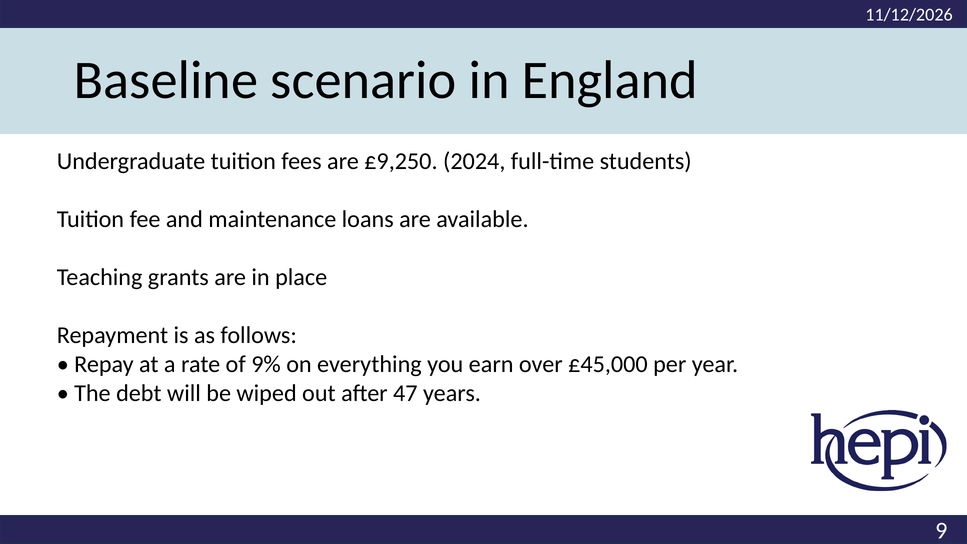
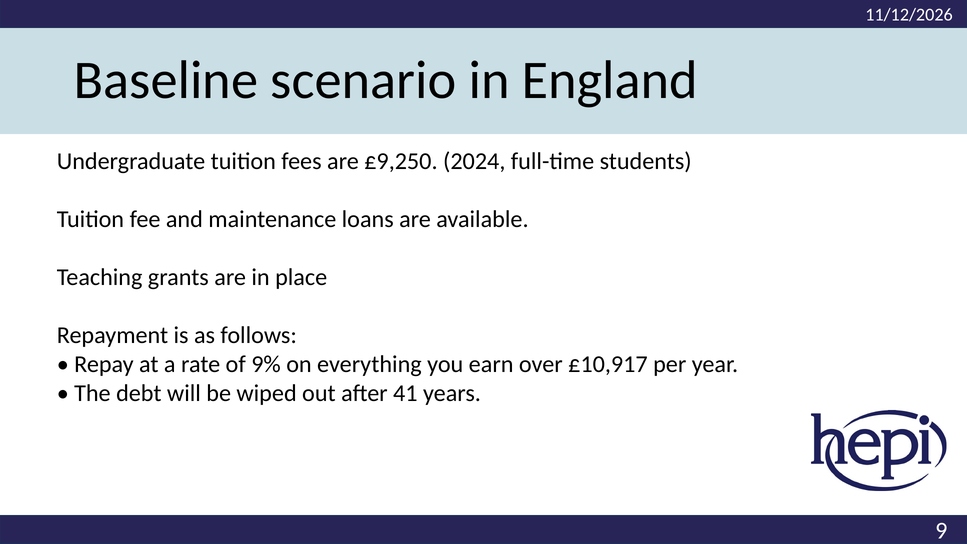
£45,000: £45,000 -> £10,917
47: 47 -> 41
